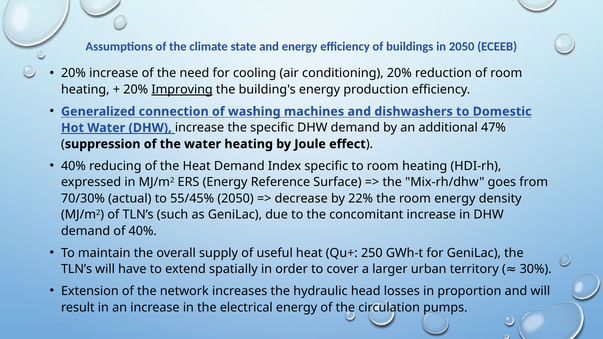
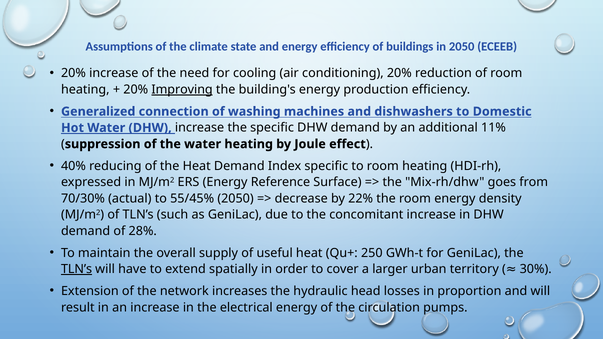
47%: 47% -> 11%
of 40%: 40% -> 28%
TLN’s at (77, 269) underline: none -> present
